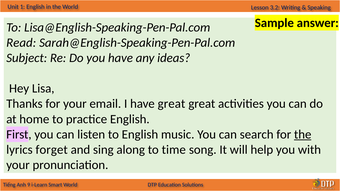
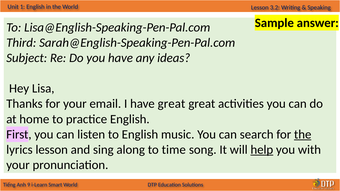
Read: Read -> Third
lyrics forget: forget -> lesson
help underline: none -> present
